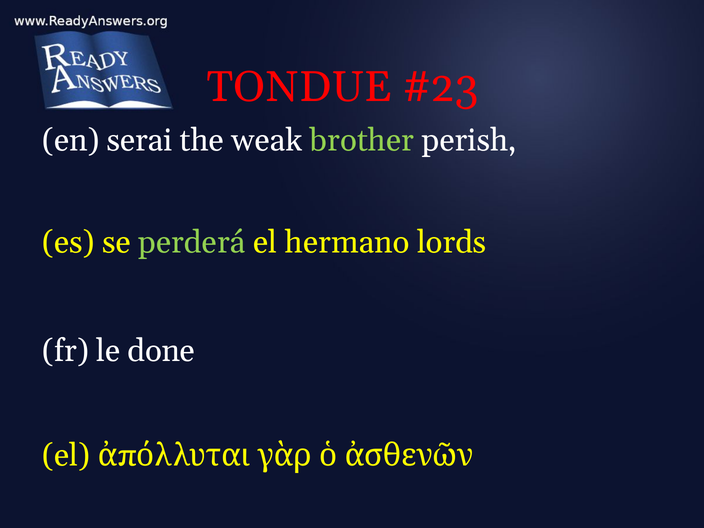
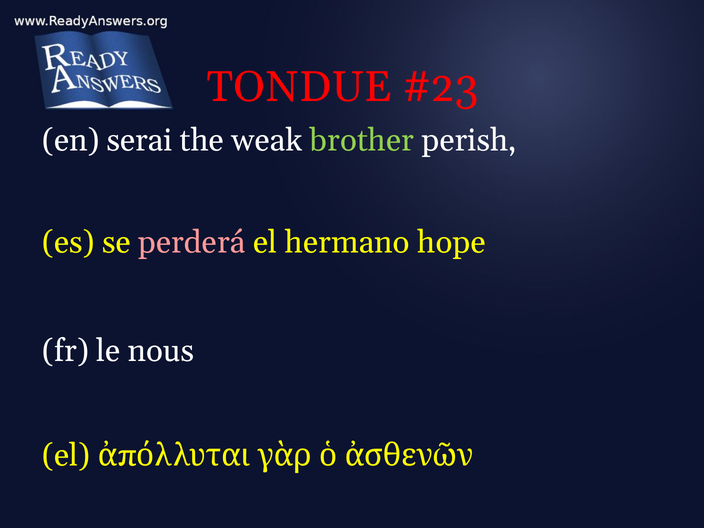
perderá colour: light green -> pink
lords: lords -> hope
done: done -> nous
